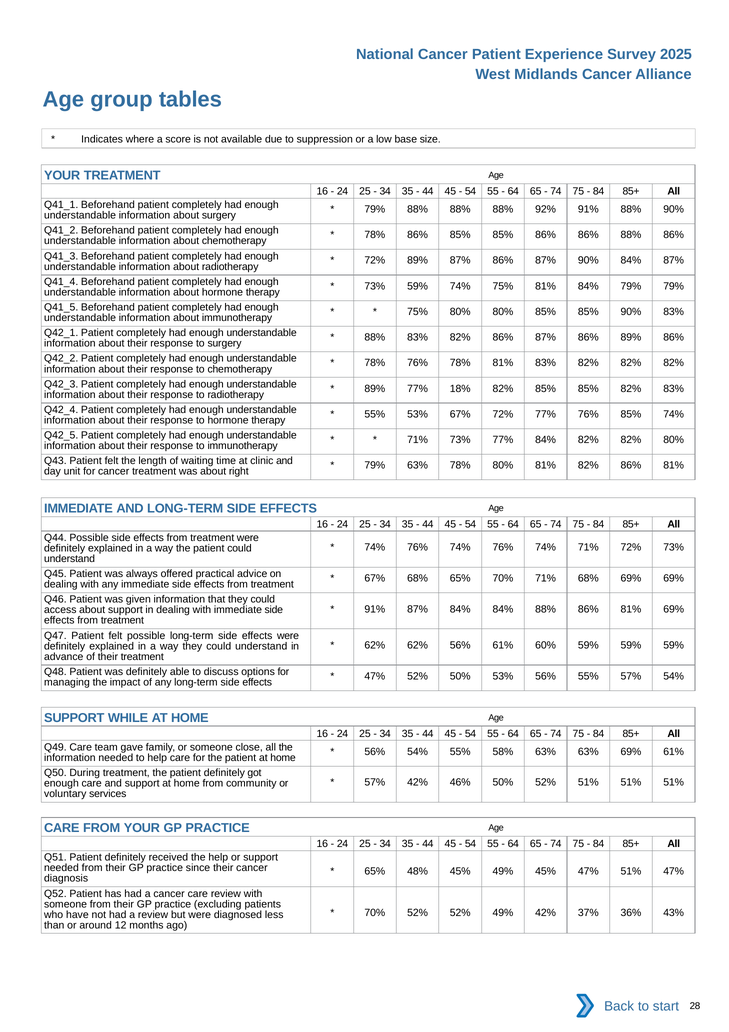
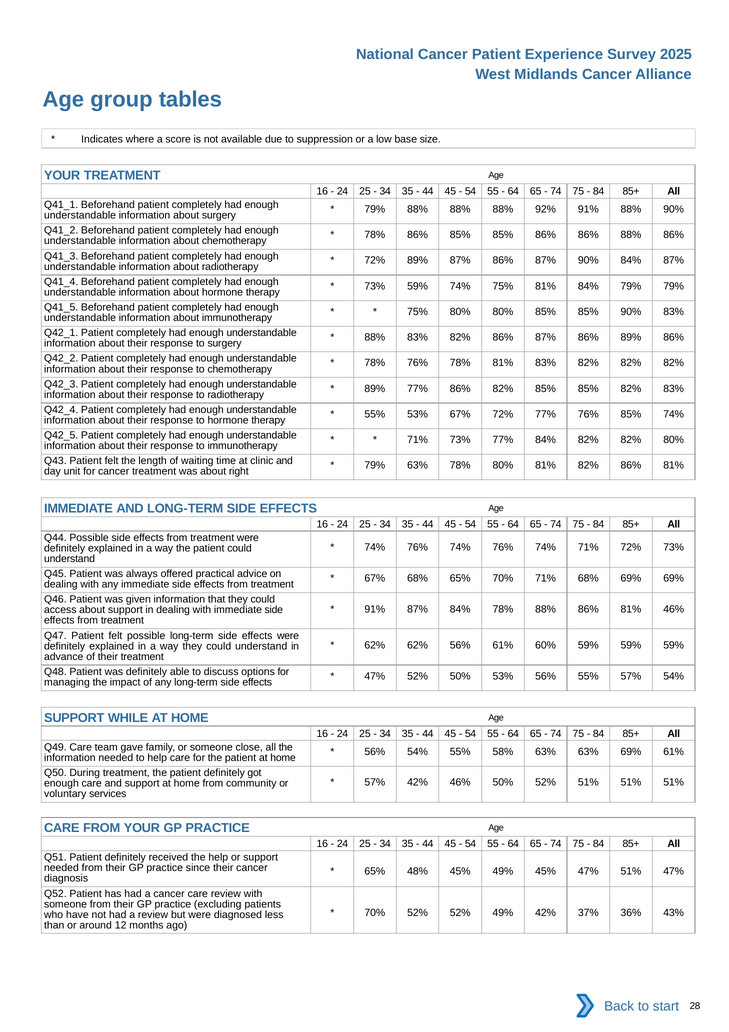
77% 18%: 18% -> 86%
84% 84%: 84% -> 78%
81% 69%: 69% -> 46%
